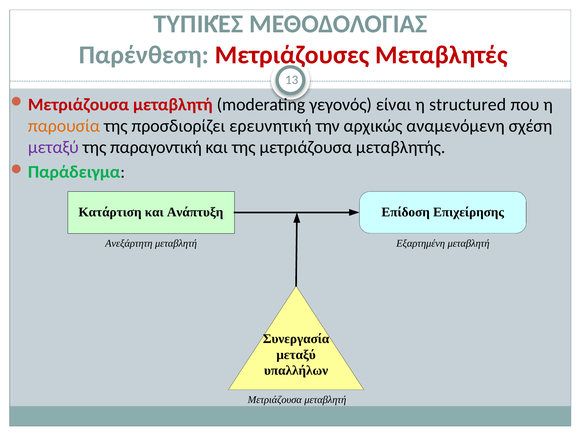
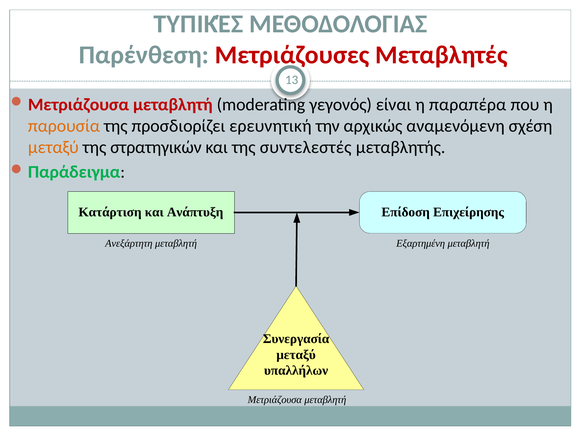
structured: structured -> παραπέρα
μεταξύ at (53, 147) colour: purple -> orange
παραγοντική: παραγοντική -> στρατηγικών
της μετριάζουσα: μετριάζουσα -> συντελεστές
